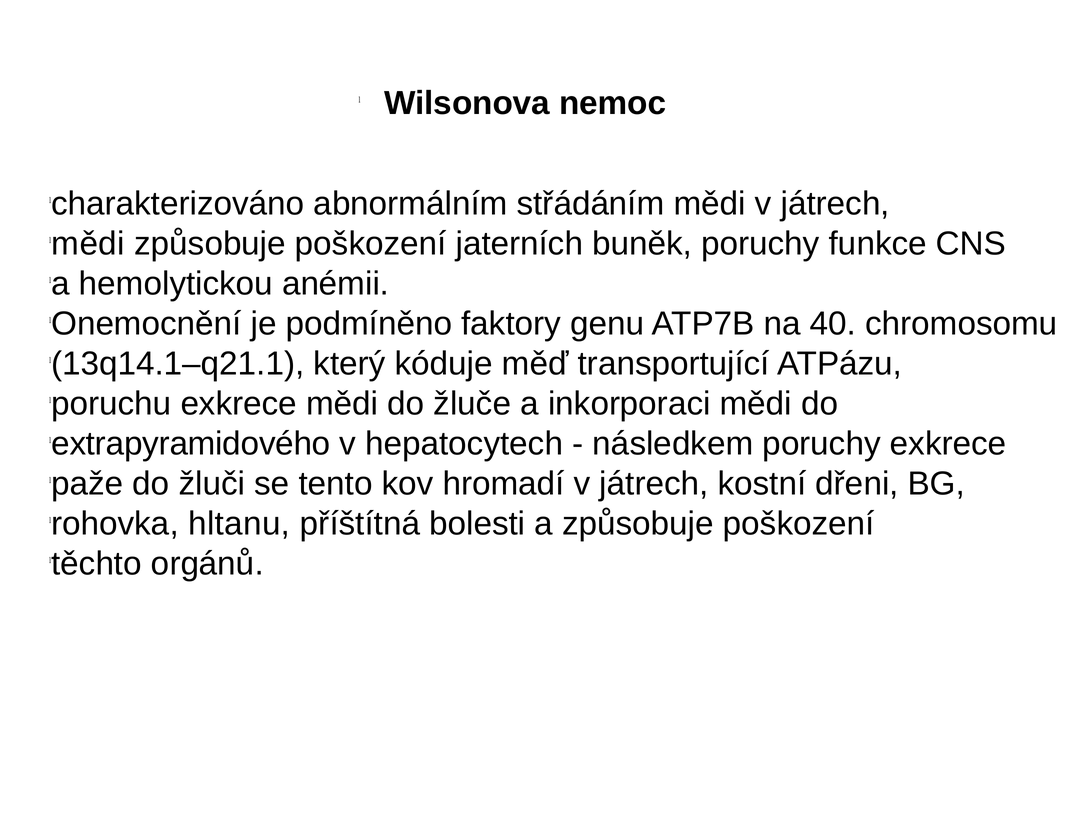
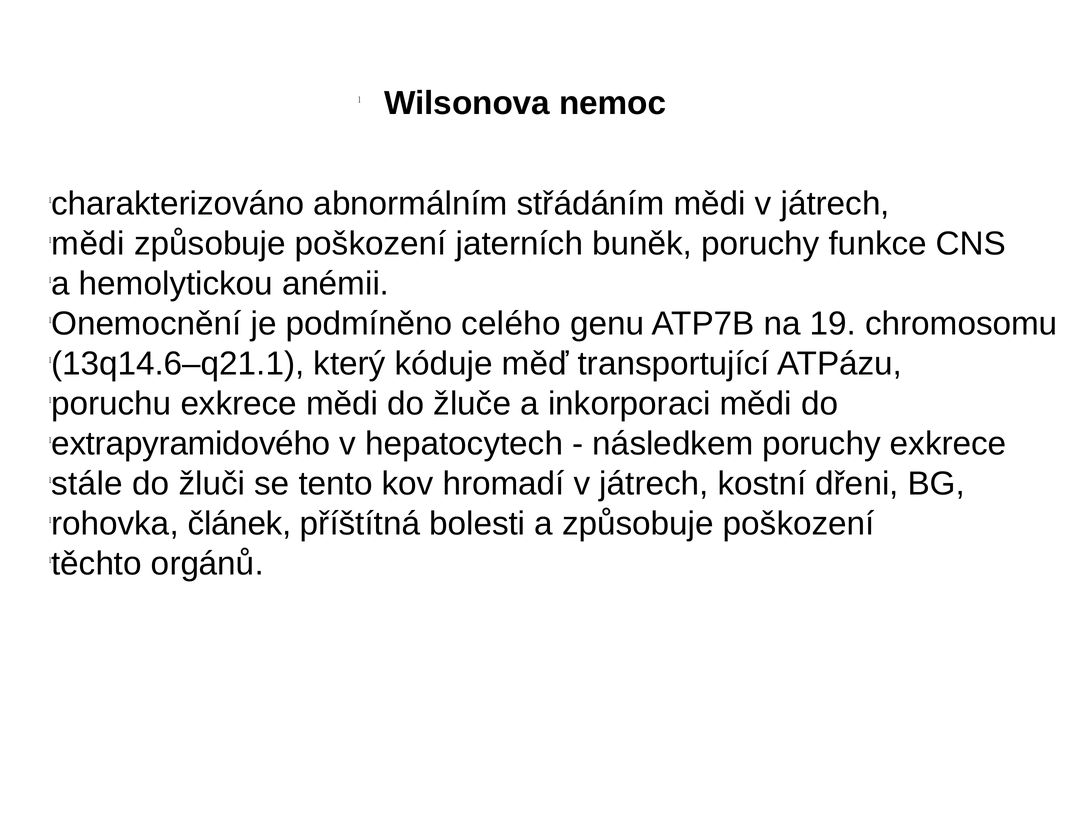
faktory: faktory -> celého
40: 40 -> 19
13q14.1–q21.1: 13q14.1–q21.1 -> 13q14.6–q21.1
paže: paže -> stále
hltanu: hltanu -> článek
